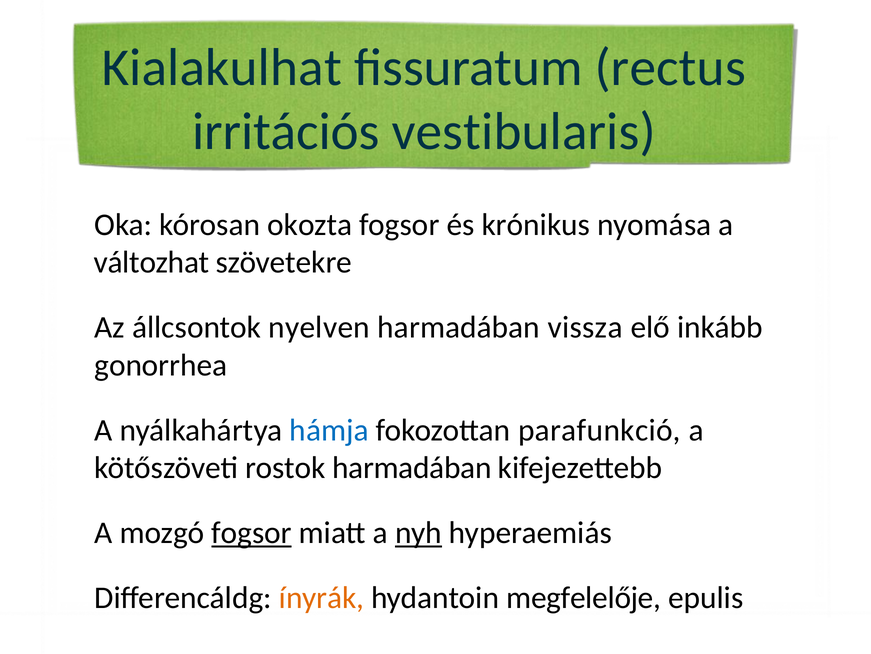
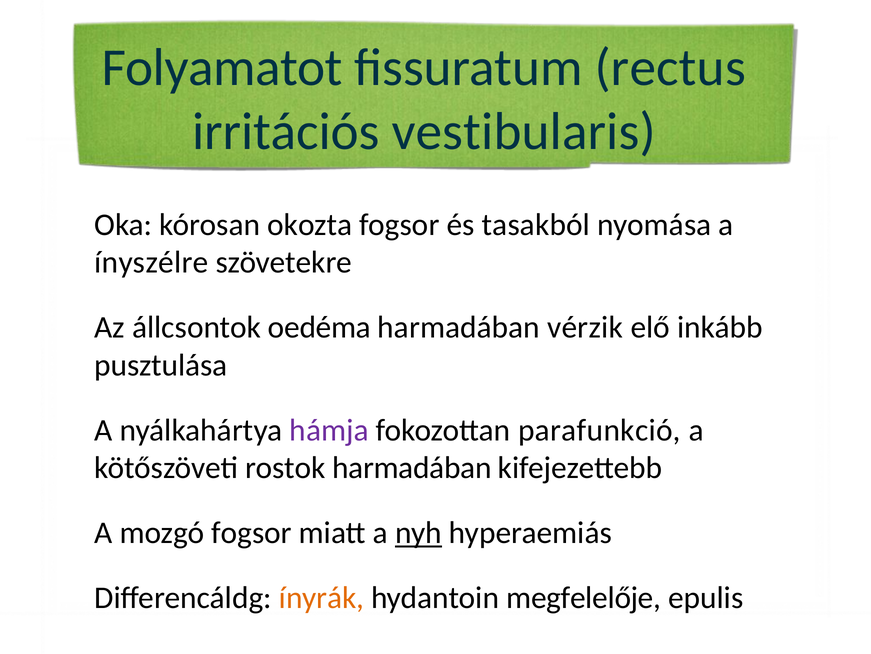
Kialakulhat: Kialakulhat -> Folyamatot
krónikus: krónikus -> tasakból
változhat: változhat -> ínyszélre
nyelven: nyelven -> oedéma
vissza: vissza -> vérzik
gonorrhea: gonorrhea -> pusztulása
hámja colour: blue -> purple
fogsor at (252, 532) underline: present -> none
